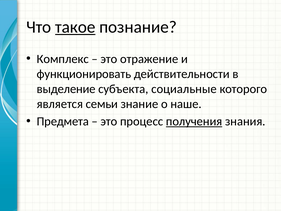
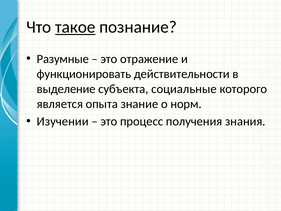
Комплекс: Комплекс -> Разумные
семьи: семьи -> опыта
наше: наше -> норм
Предмета: Предмета -> Изучении
получения underline: present -> none
